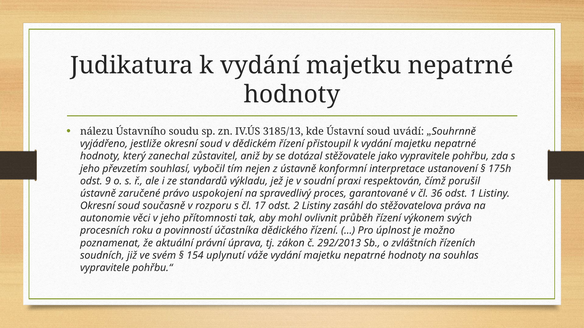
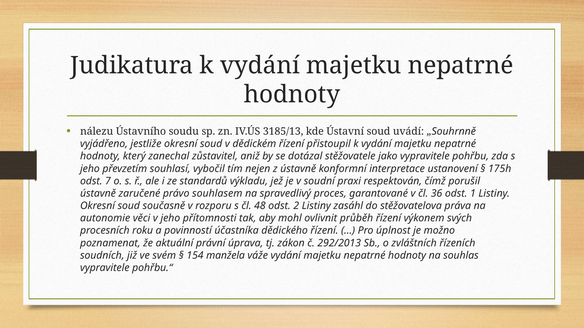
9: 9 -> 7
uspokojení: uspokojení -> souhlasem
17: 17 -> 48
uplynutí: uplynutí -> manžela
